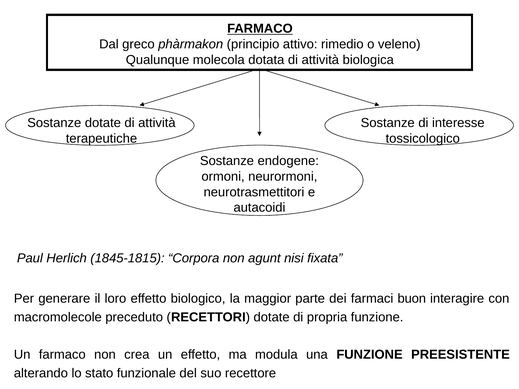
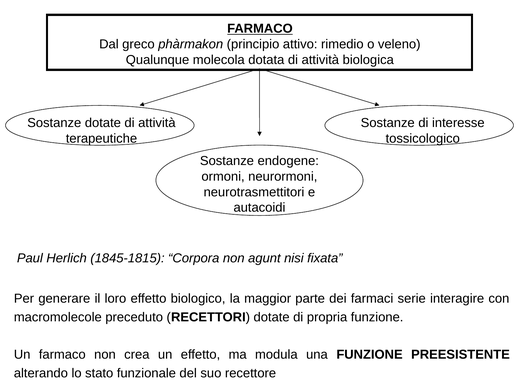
buon: buon -> serie
